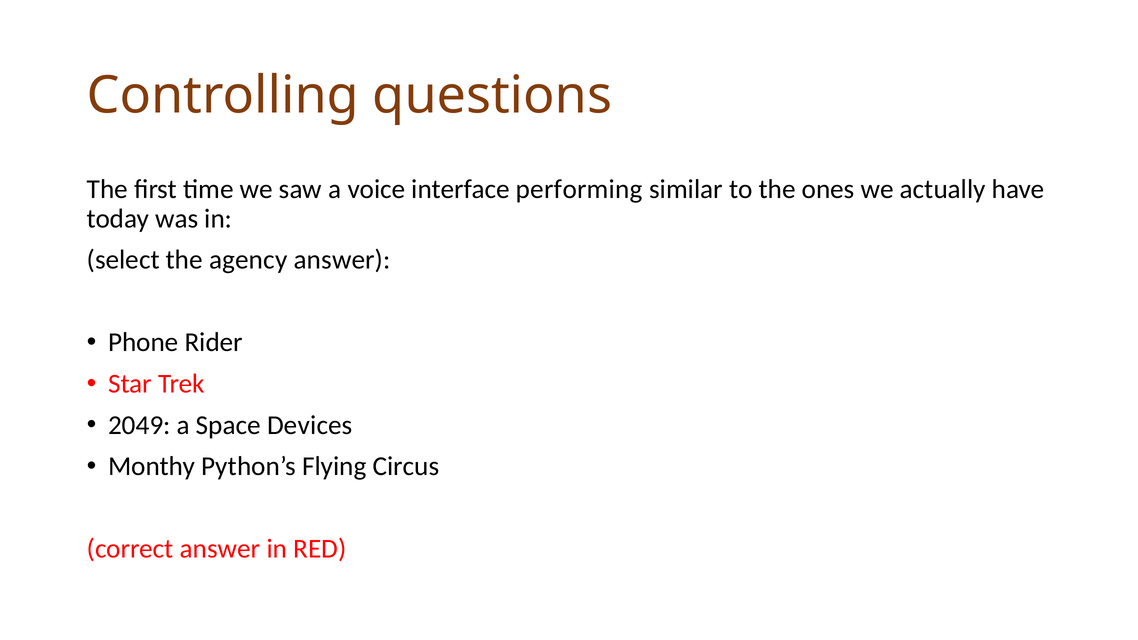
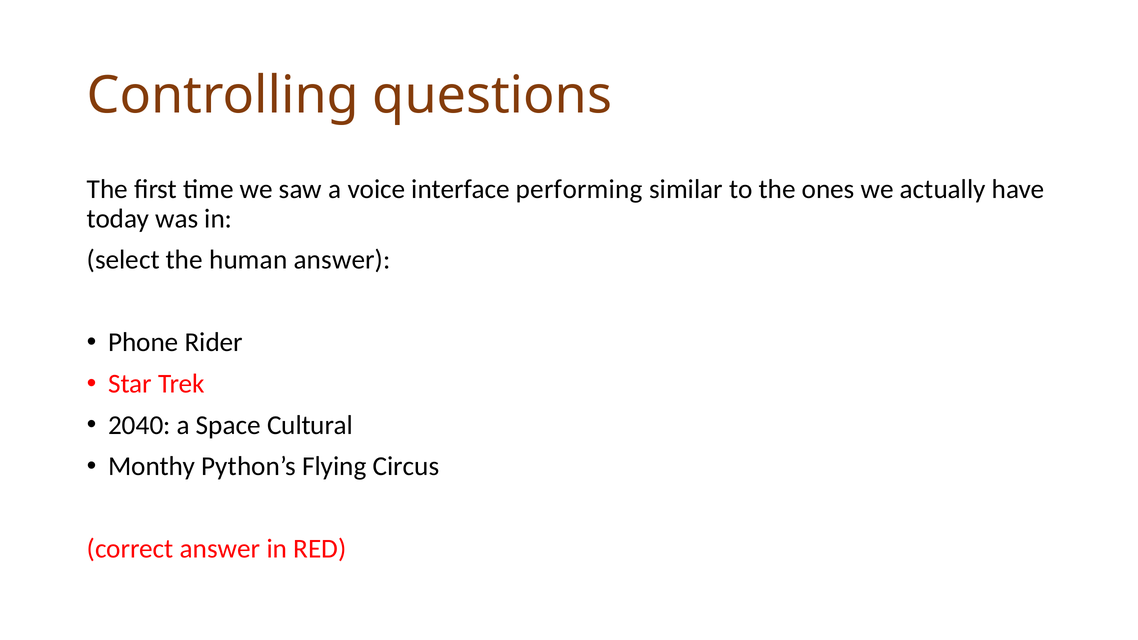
agency: agency -> human
2049: 2049 -> 2040
Devices: Devices -> Cultural
